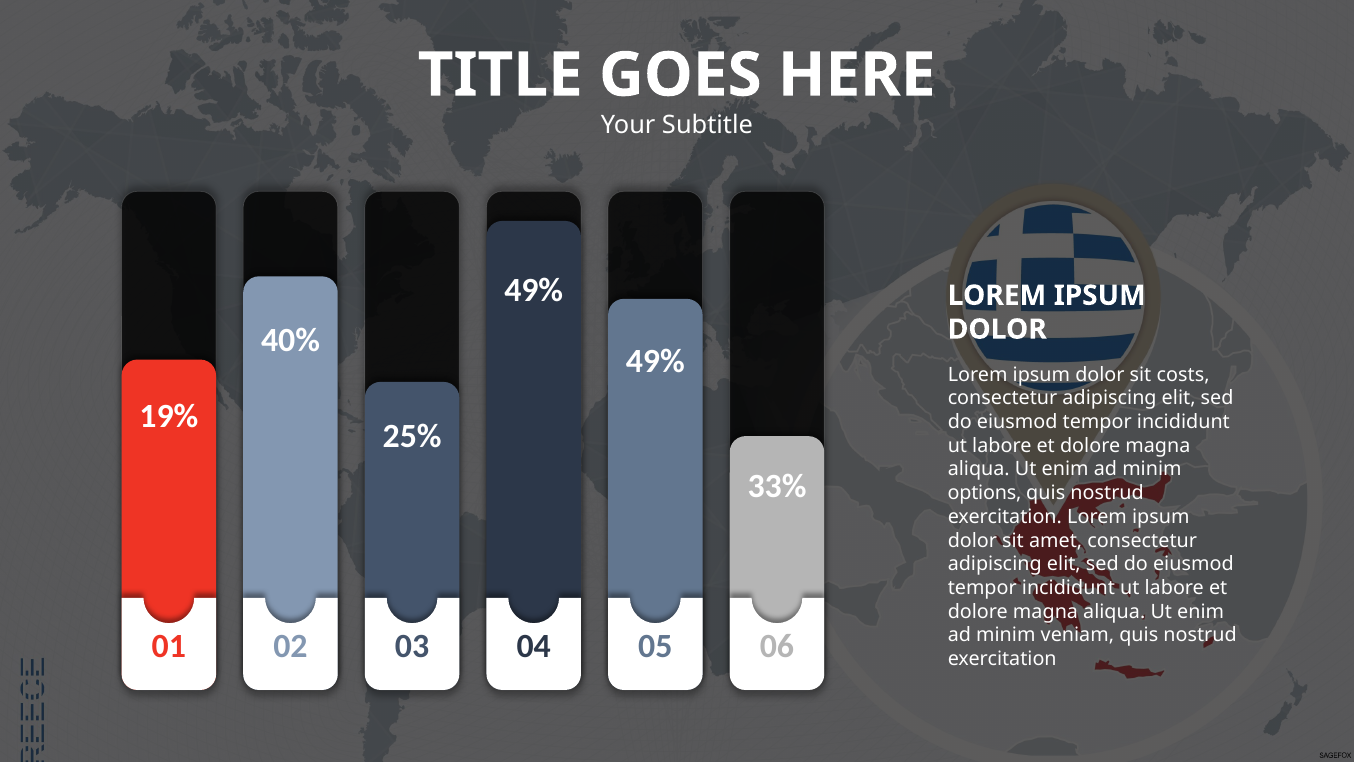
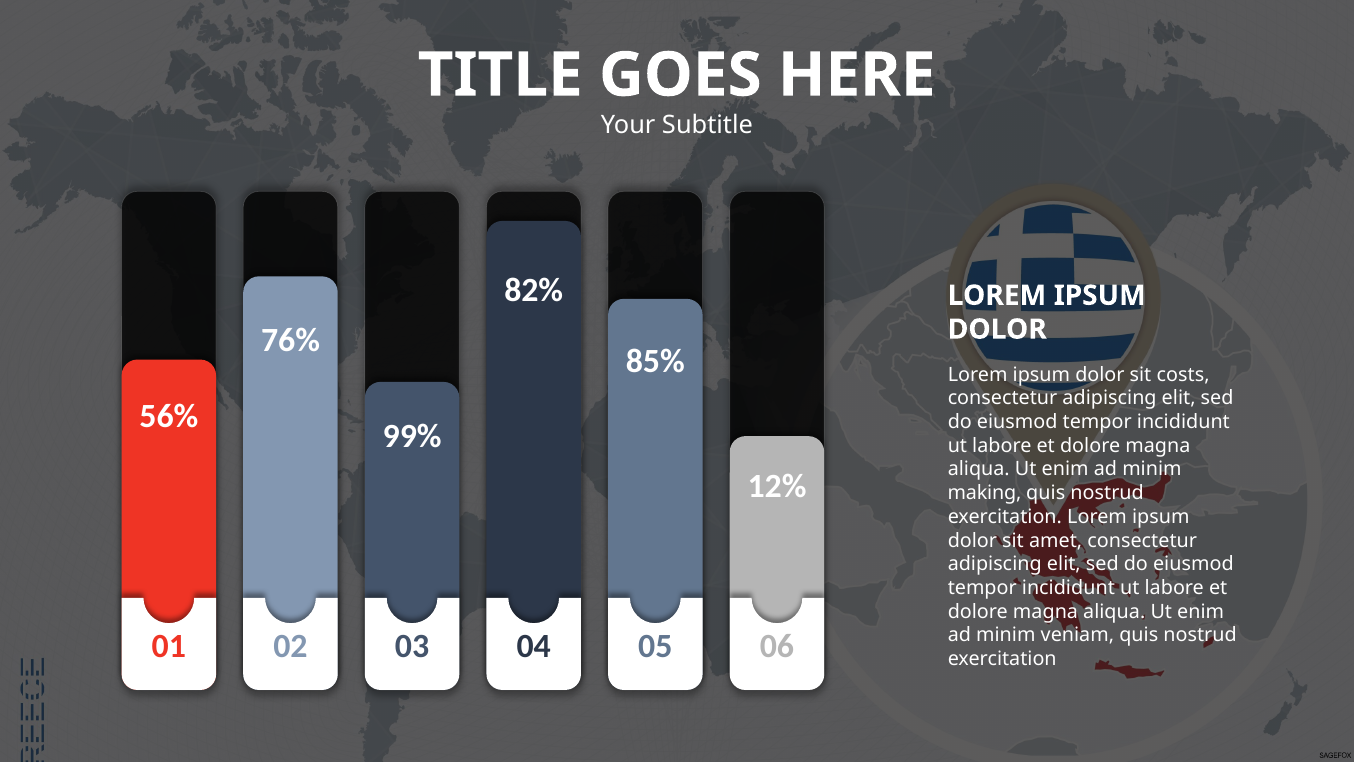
49% at (534, 290): 49% -> 82%
40%: 40% -> 76%
49% at (655, 361): 49% -> 85%
19%: 19% -> 56%
25%: 25% -> 99%
33%: 33% -> 12%
options: options -> making
